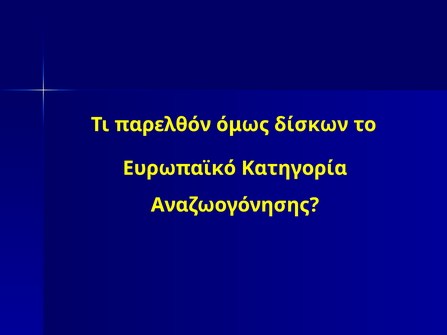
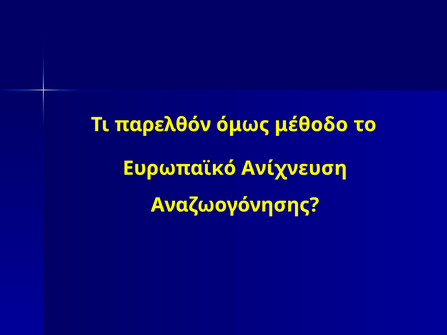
δίσκων: δίσκων -> μέθοδο
Κατηγορία: Κατηγορία -> Ανίχνευση
